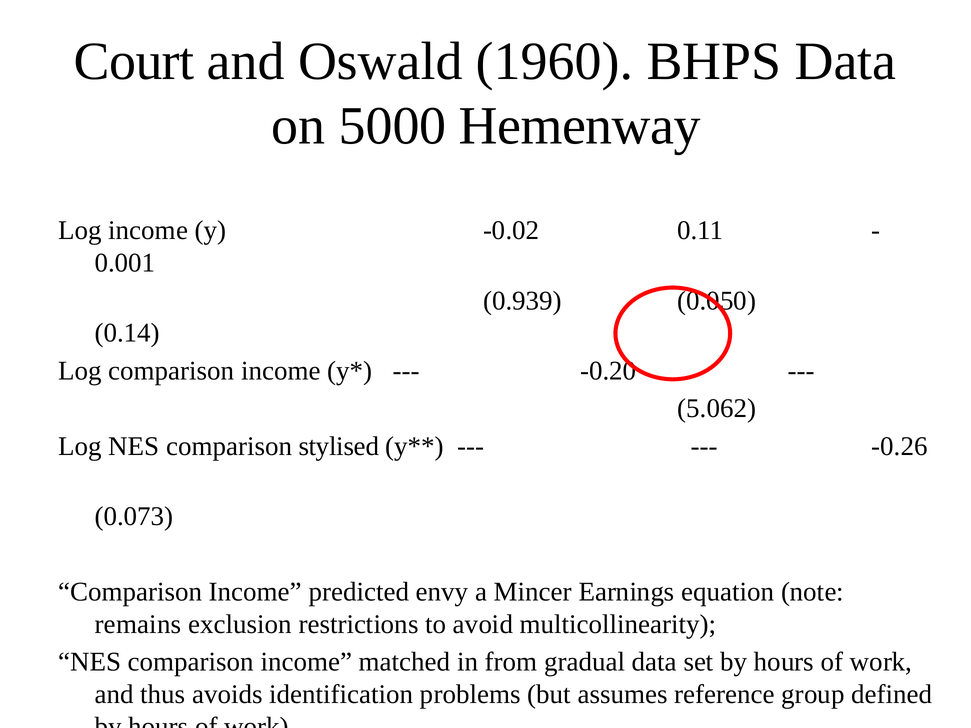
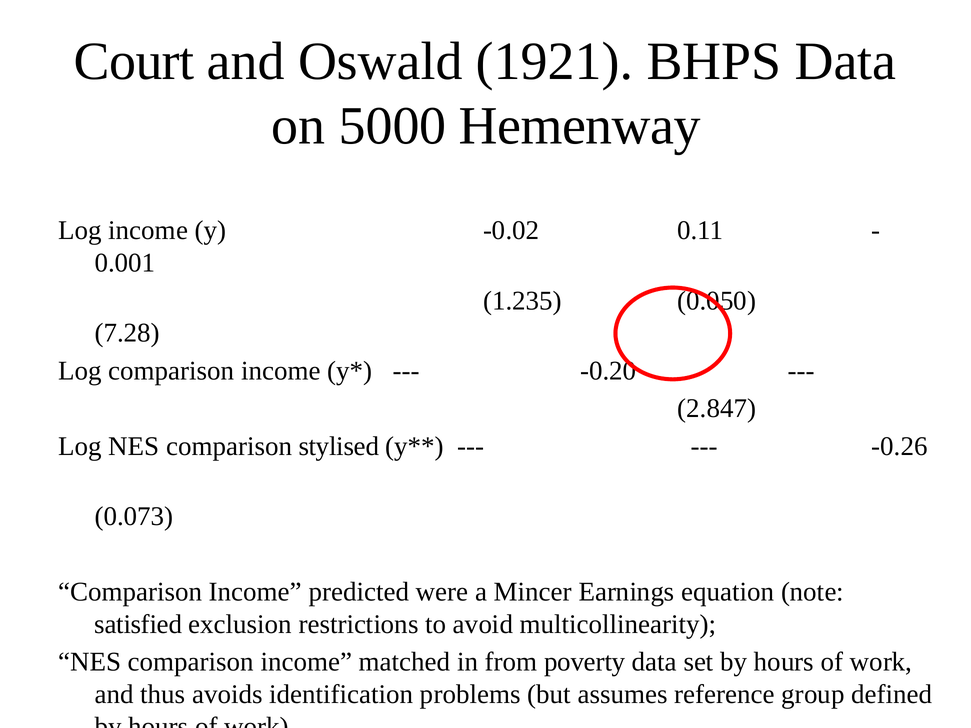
1960: 1960 -> 1921
0.939: 0.939 -> 1.235
0.14: 0.14 -> 7.28
5.062: 5.062 -> 2.847
envy: envy -> were
remains: remains -> satisfied
gradual: gradual -> poverty
